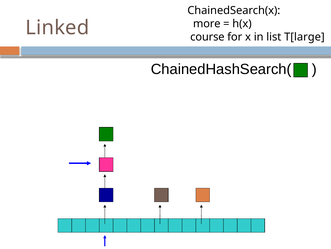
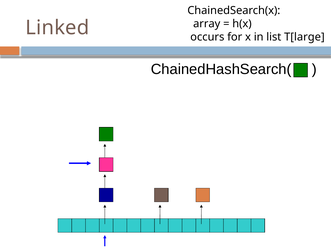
more: more -> array
course: course -> occurs
